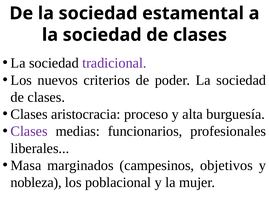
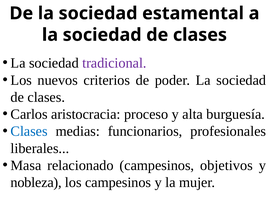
Clases at (29, 114): Clases -> Carlos
Clases at (29, 131) colour: purple -> blue
marginados: marginados -> relacionado
los poblacional: poblacional -> campesinos
